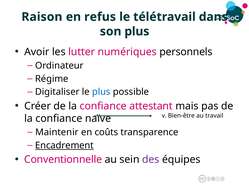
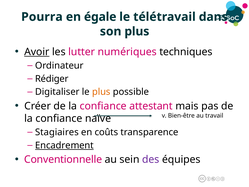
Raison: Raison -> Pourra
refus: refus -> égale
Avoir underline: none -> present
personnels: personnels -> techniques
Régime: Régime -> Rédiger
plus at (101, 92) colour: blue -> orange
Maintenir: Maintenir -> Stagiaires
